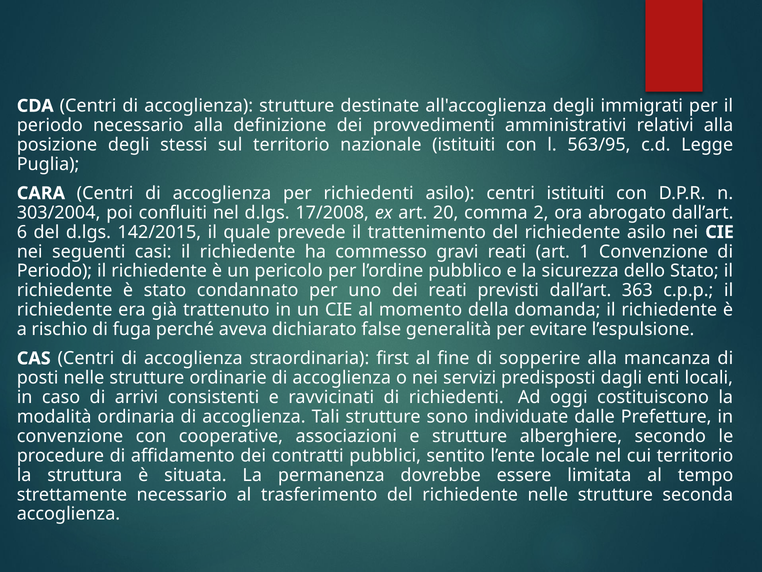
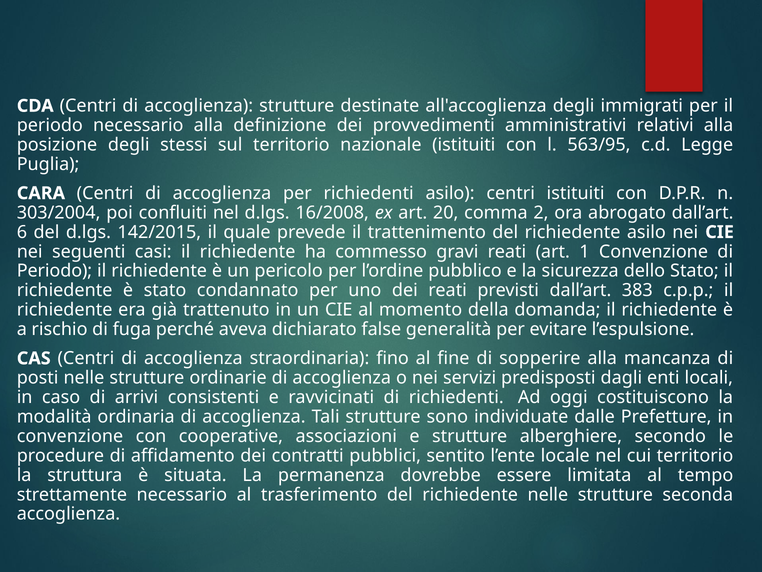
17/2008: 17/2008 -> 16/2008
363: 363 -> 383
first: first -> fino
